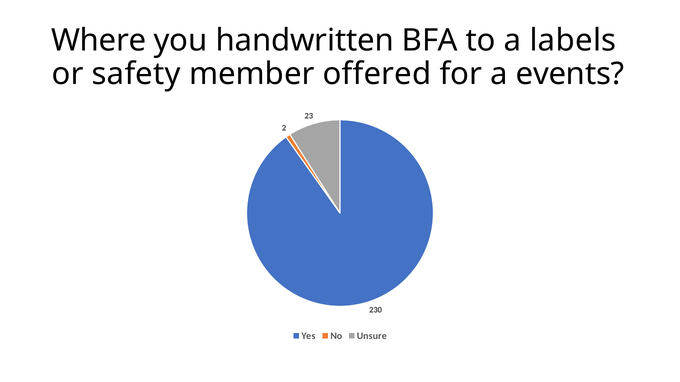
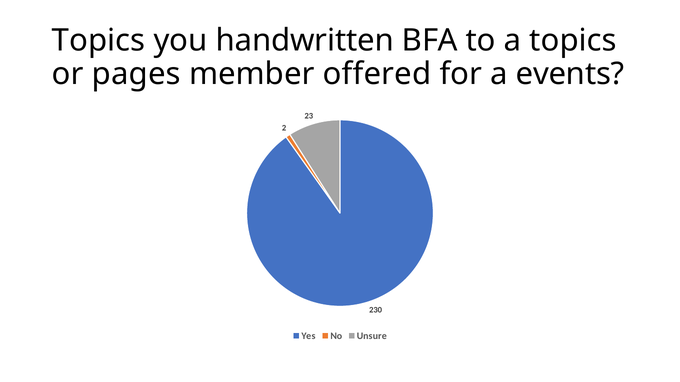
Where at (99, 40): Where -> Topics
a labels: labels -> topics
safety: safety -> pages
